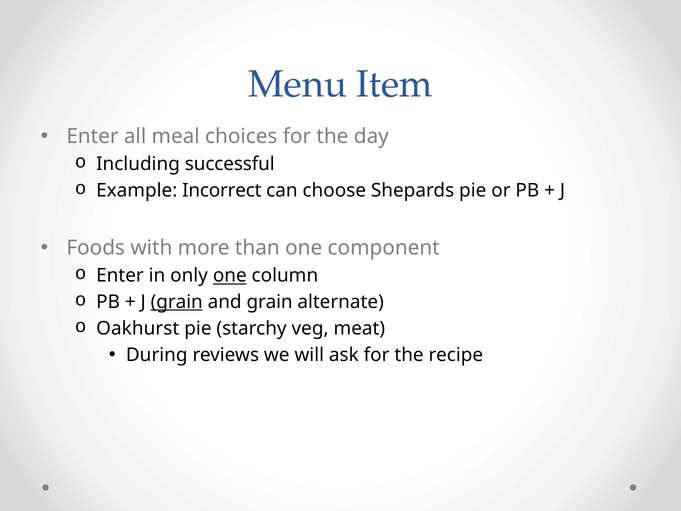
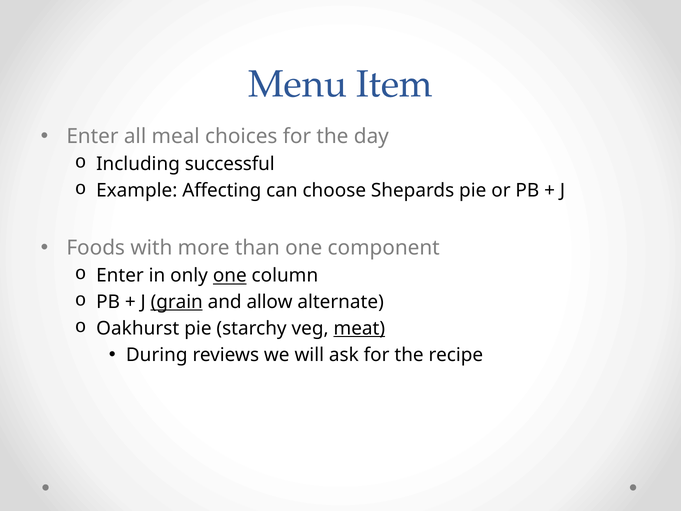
Incorrect: Incorrect -> Affecting
and grain: grain -> allow
meat underline: none -> present
